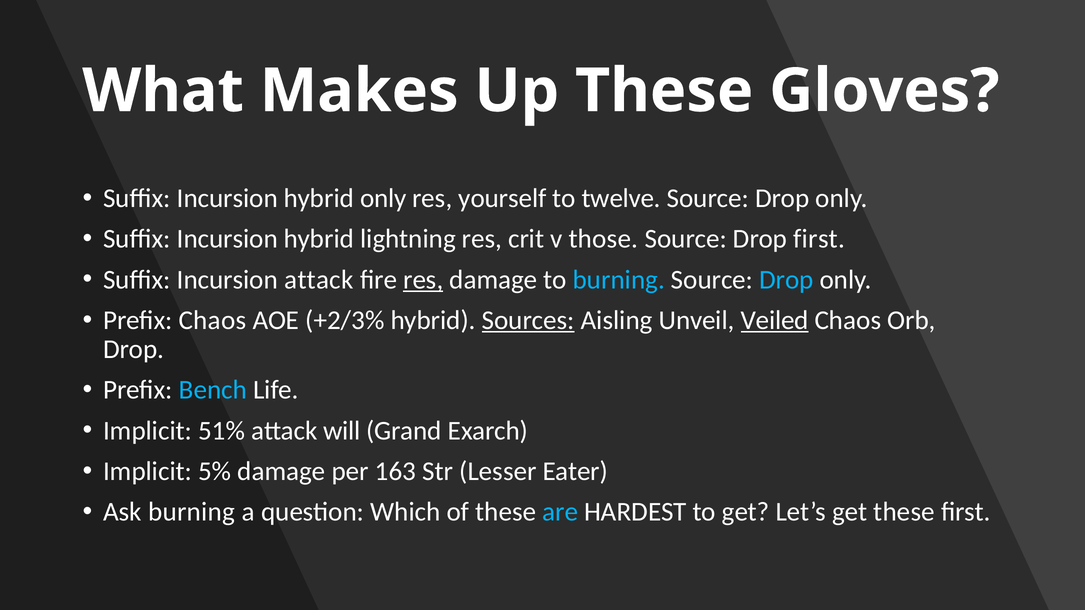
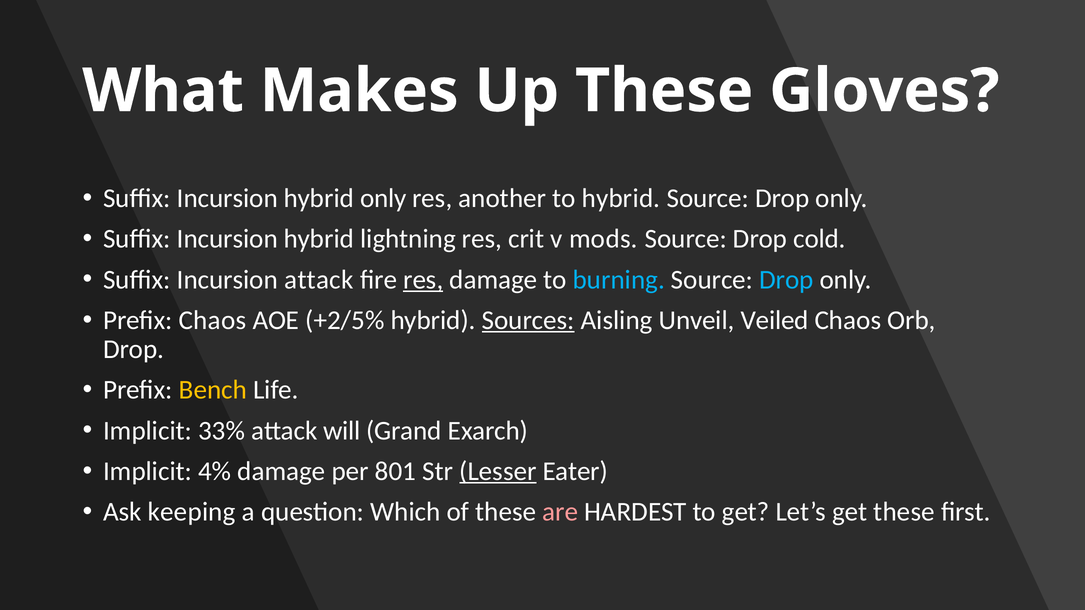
yourself: yourself -> another
to twelve: twelve -> hybrid
those: those -> mods
Drop first: first -> cold
+2/3%: +2/3% -> +2/5%
Veiled underline: present -> none
Bench colour: light blue -> yellow
51%: 51% -> 33%
5%: 5% -> 4%
163: 163 -> 801
Lesser underline: none -> present
Ask burning: burning -> keeping
are colour: light blue -> pink
